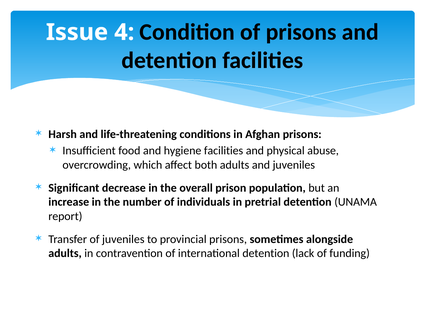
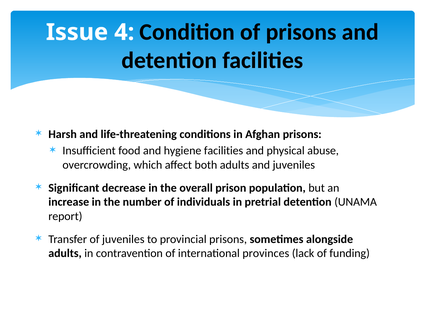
international detention: detention -> provinces
